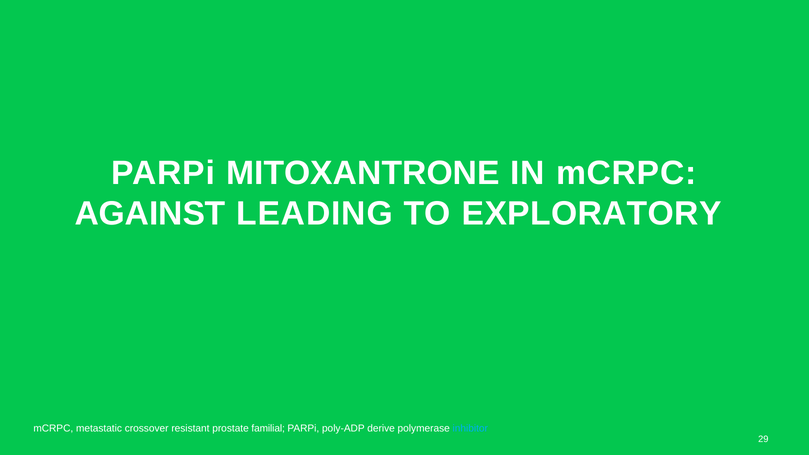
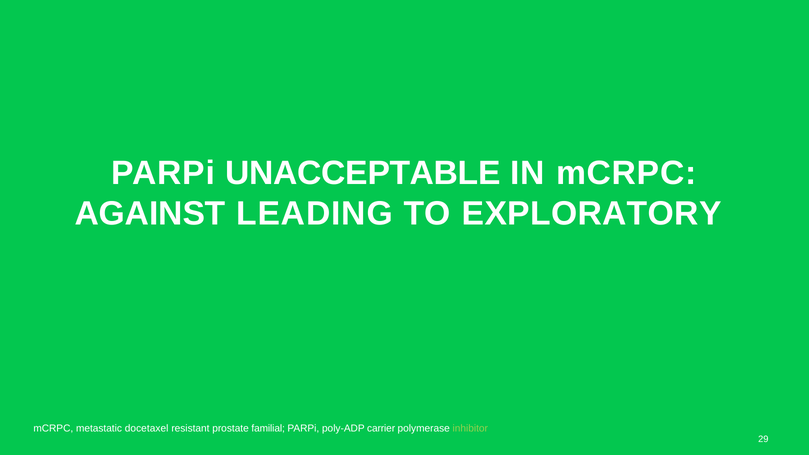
MITOXANTRONE: MITOXANTRONE -> UNACCEPTABLE
crossover: crossover -> docetaxel
derive: derive -> carrier
inhibitor colour: light blue -> light green
